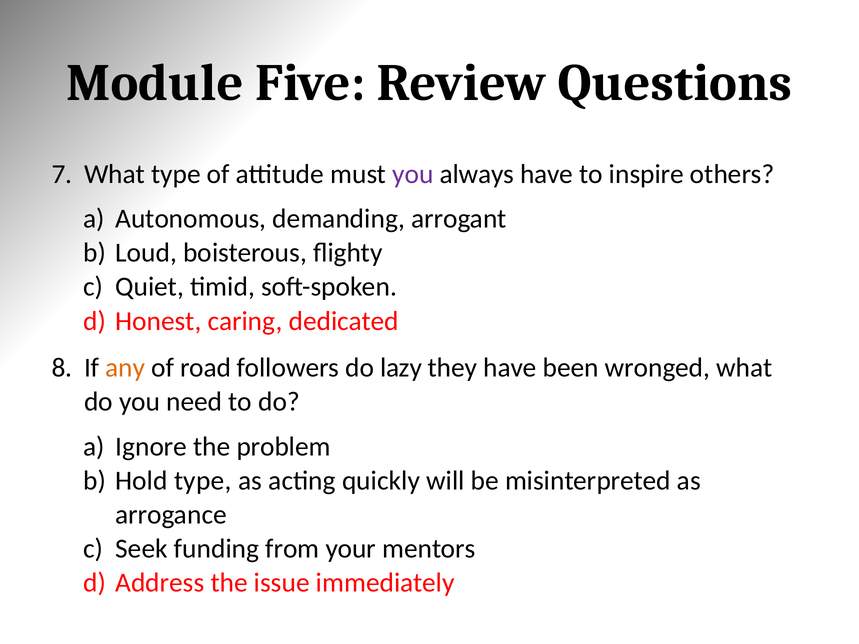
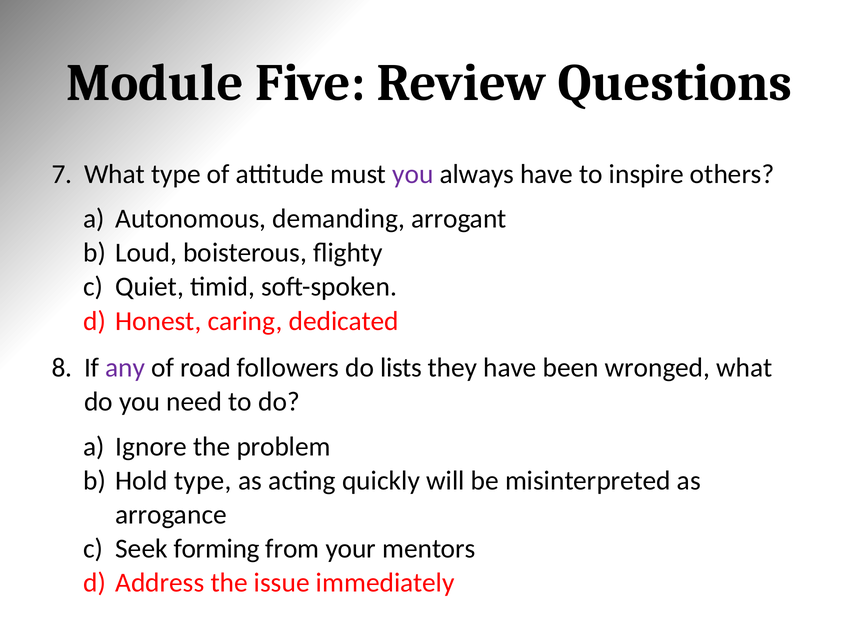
any colour: orange -> purple
lazy: lazy -> lists
funding: funding -> forming
